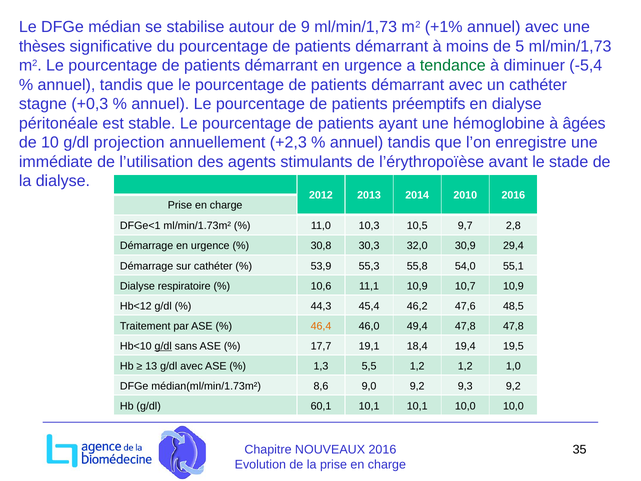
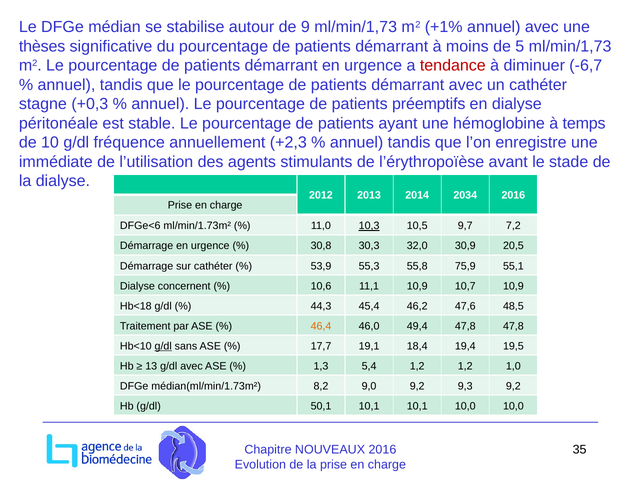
tendance colour: green -> red
-5,4: -5,4 -> -6,7
âgées: âgées -> temps
projection: projection -> fréquence
2010: 2010 -> 2034
DFGe<1: DFGe<1 -> DFGe<6
10,3 underline: none -> present
2,8: 2,8 -> 7,2
29,4: 29,4 -> 20,5
54,0: 54,0 -> 75,9
respiratoire: respiratoire -> concernent
Hb<12: Hb<12 -> Hb<18
5,5: 5,5 -> 5,4
8,6: 8,6 -> 8,2
60,1: 60,1 -> 50,1
